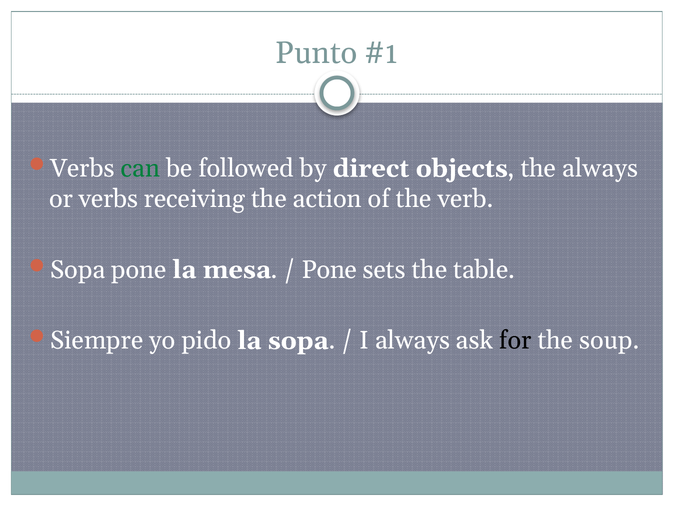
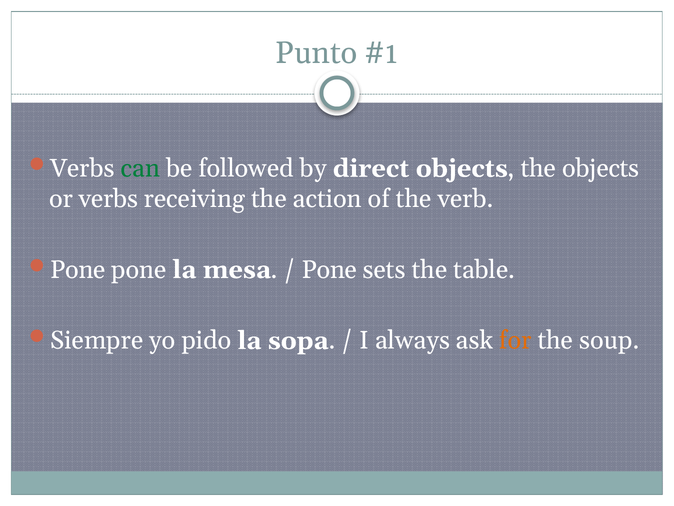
the always: always -> objects
Sopa at (78, 269): Sopa -> Pone
for colour: black -> orange
